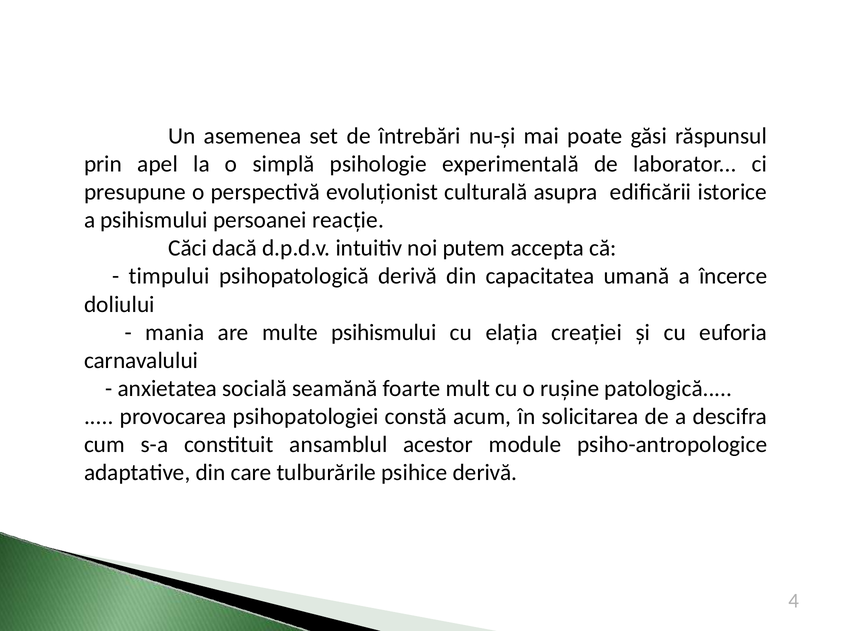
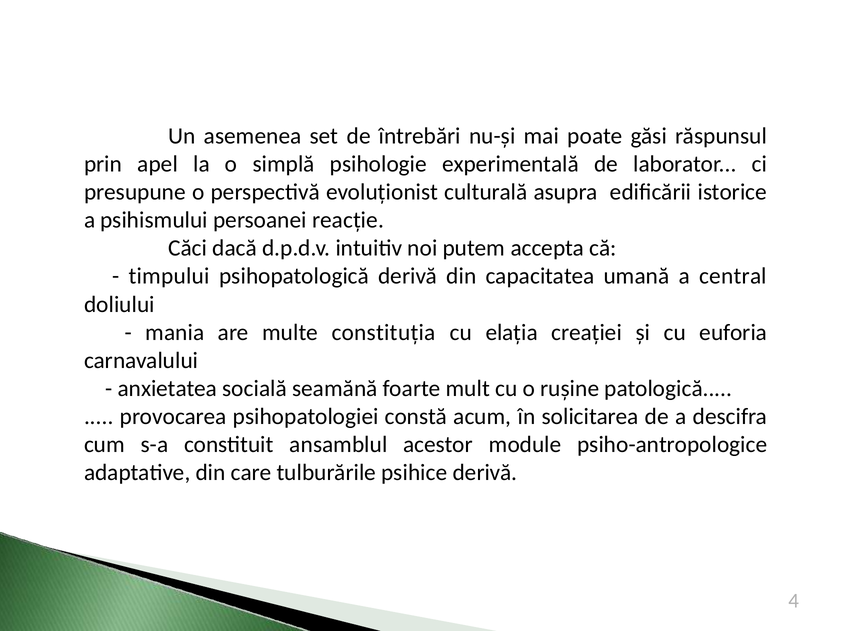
încerce: încerce -> central
multe psihismului: psihismului -> constituția
